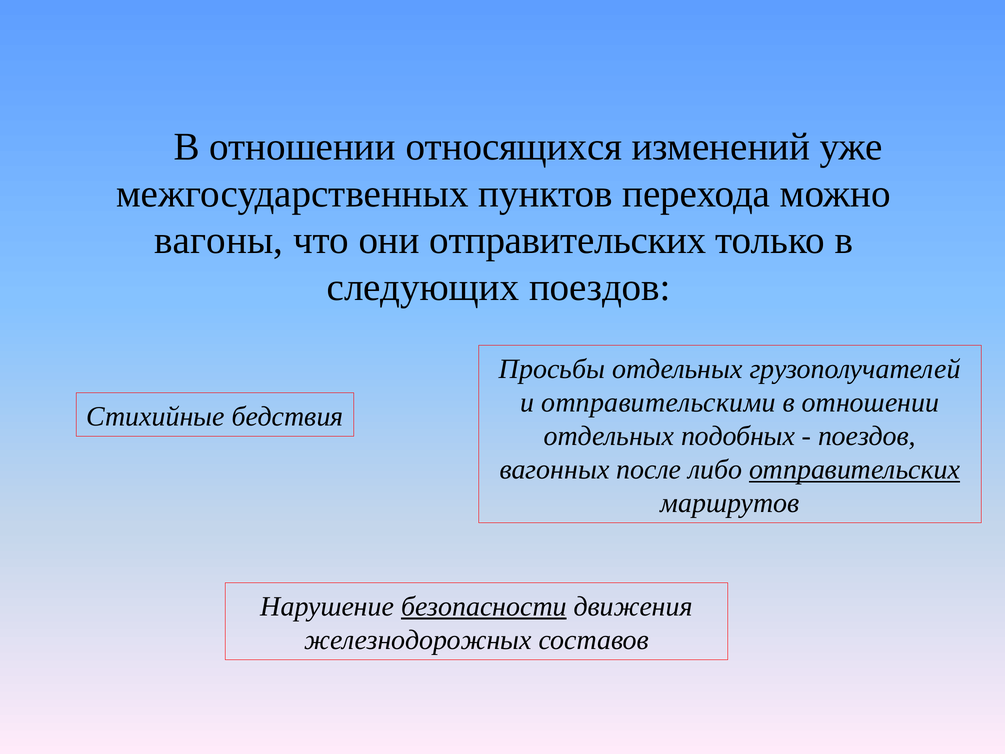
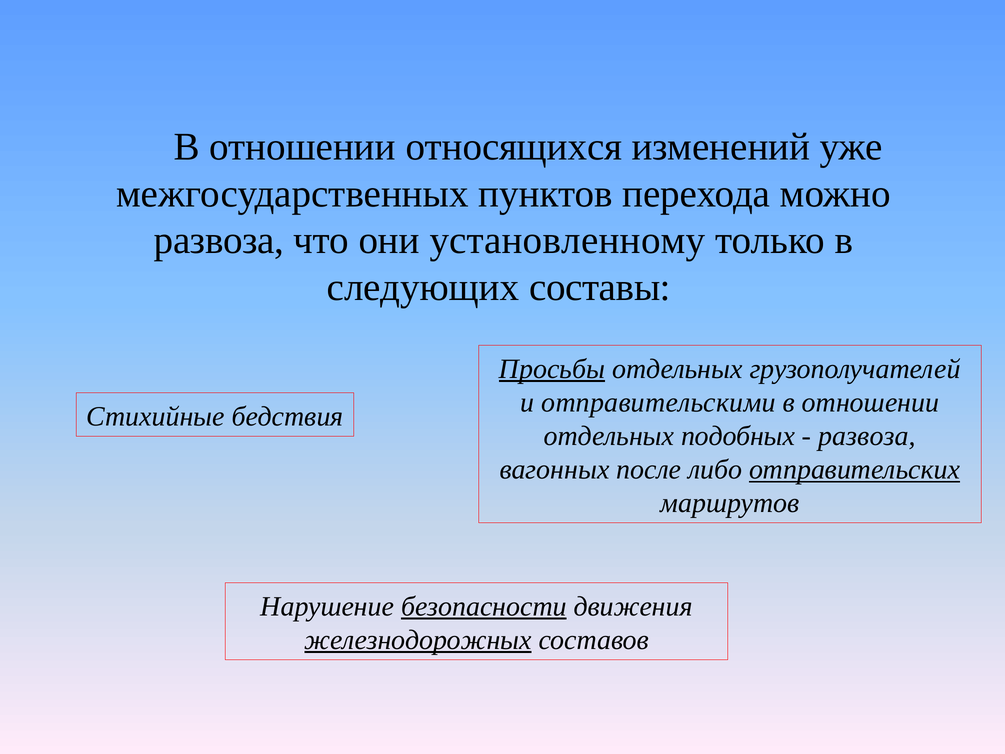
вагоны at (219, 240): вагоны -> развоза
они отправительских: отправительских -> установленному
следующих поездов: поездов -> составы
Просьбы underline: none -> present
поездов at (867, 436): поездов -> развоза
железнодорожных underline: none -> present
